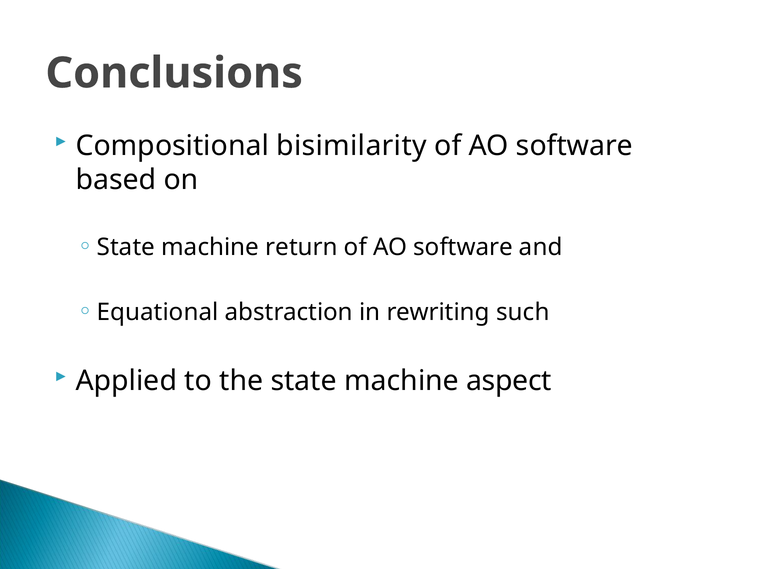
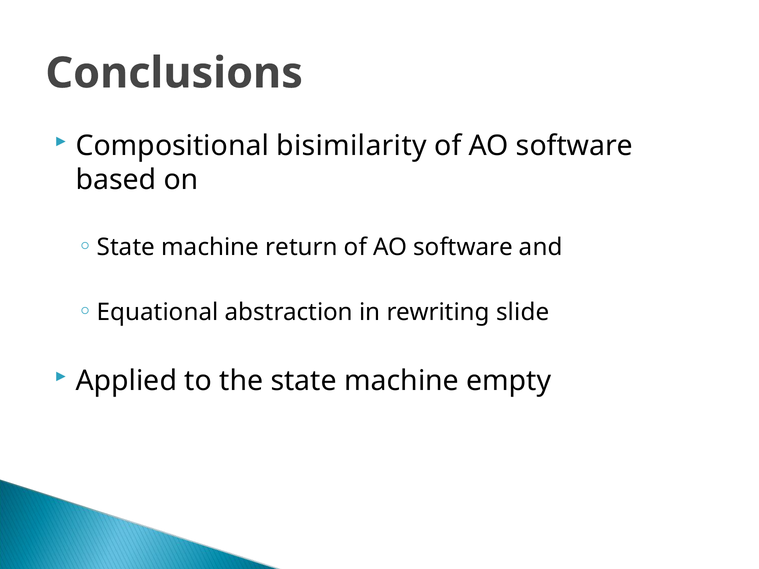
such: such -> slide
aspect: aspect -> empty
